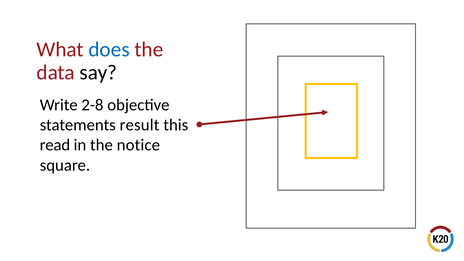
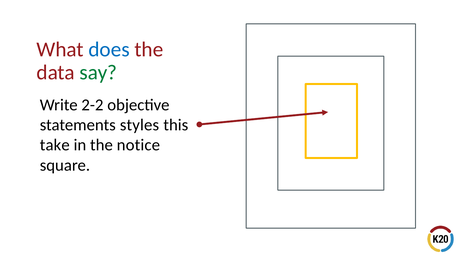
say colour: black -> green
2-8: 2-8 -> 2-2
result: result -> styles
read: read -> take
